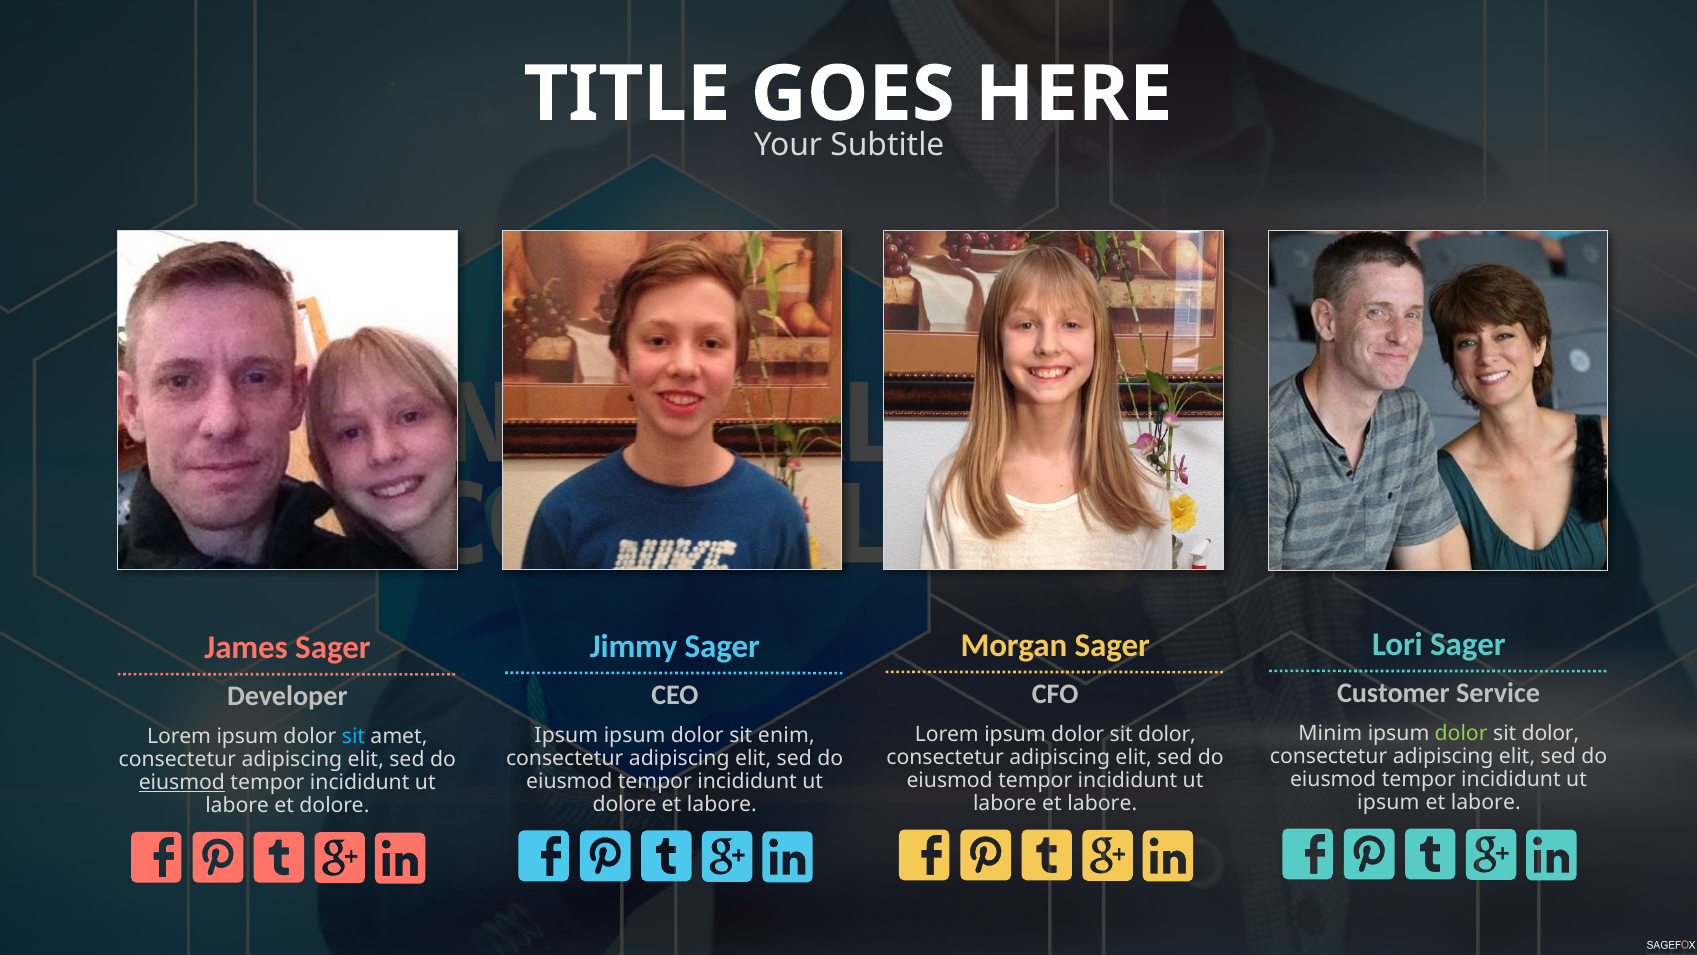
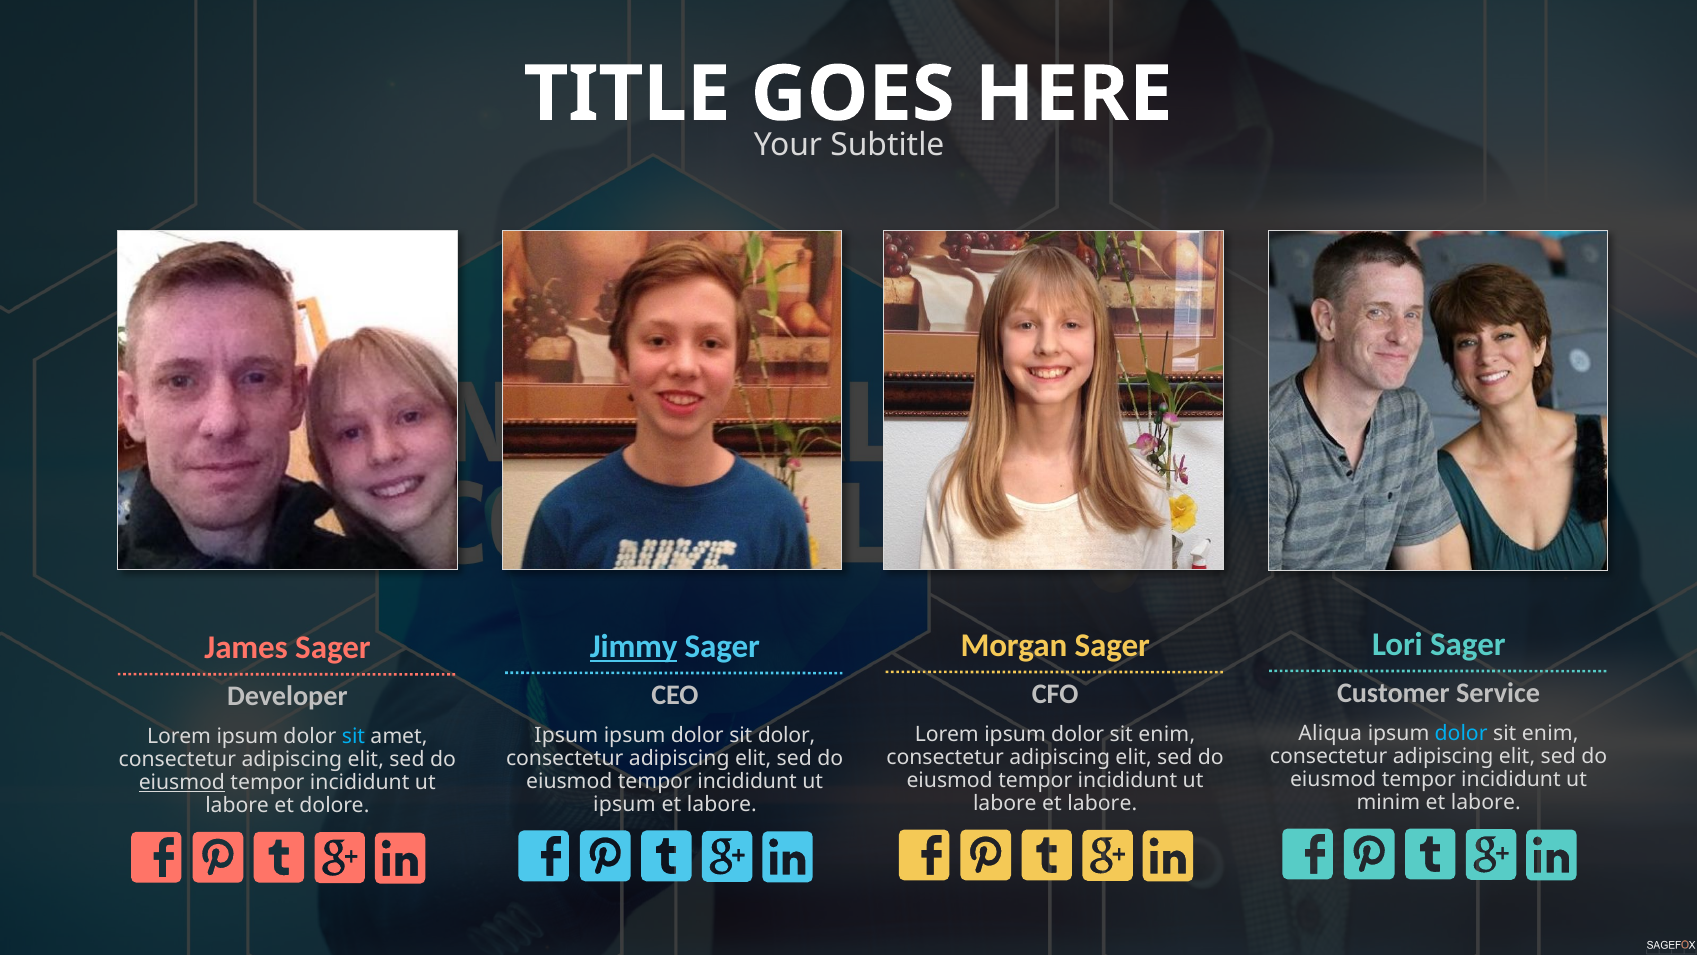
Jimmy underline: none -> present
Minim: Minim -> Aliqua
dolor at (1461, 733) colour: light green -> light blue
dolor at (1550, 733): dolor -> enim
dolor at (1167, 734): dolor -> enim
sit enim: enim -> dolor
ipsum at (1388, 802): ipsum -> minim
dolore at (625, 804): dolore -> ipsum
